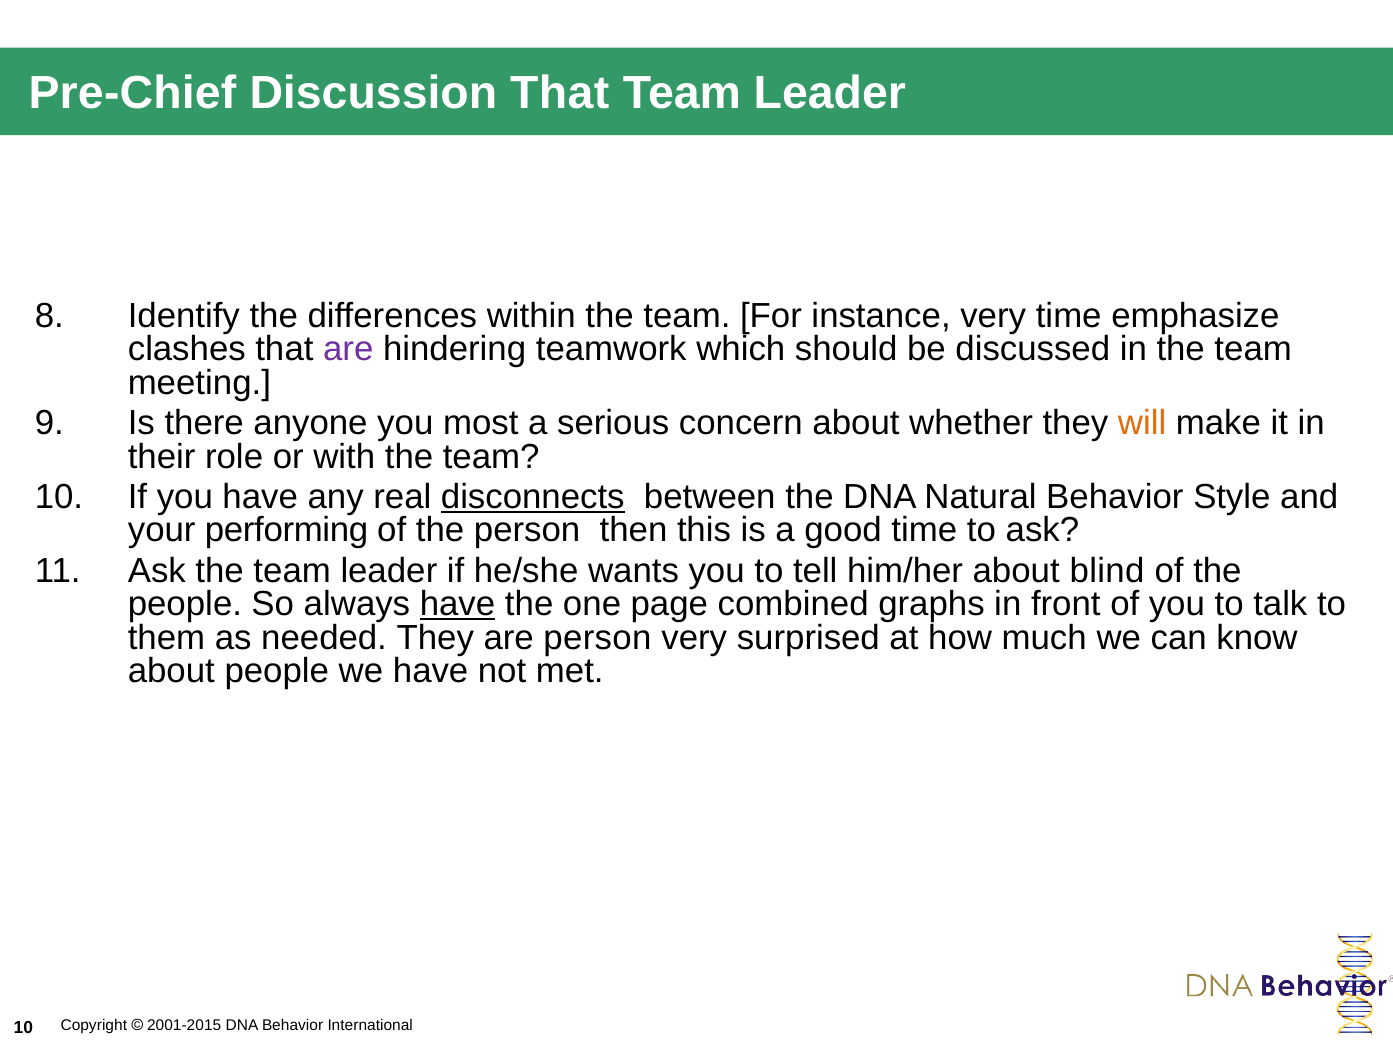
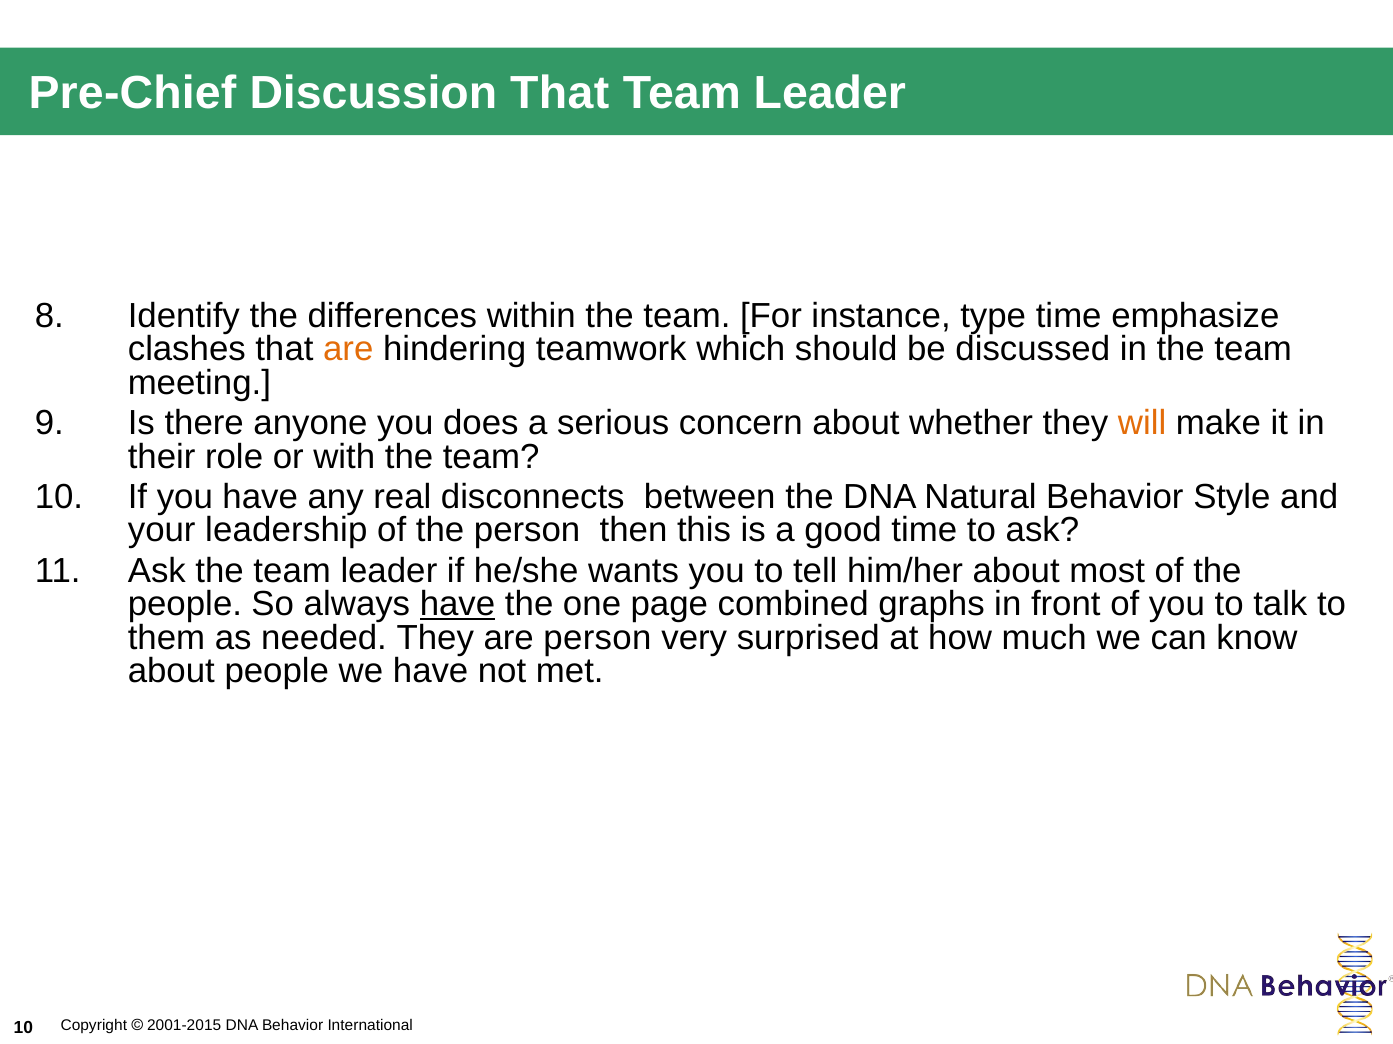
instance very: very -> type
are at (348, 350) colour: purple -> orange
most: most -> does
disconnects underline: present -> none
performing: performing -> leadership
blind: blind -> most
